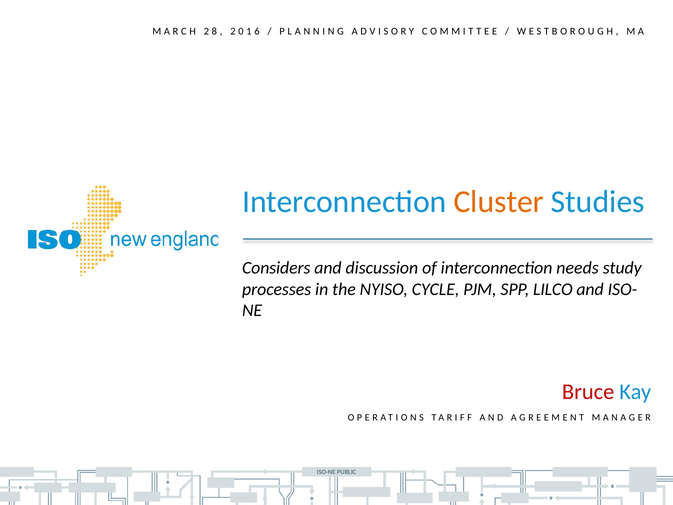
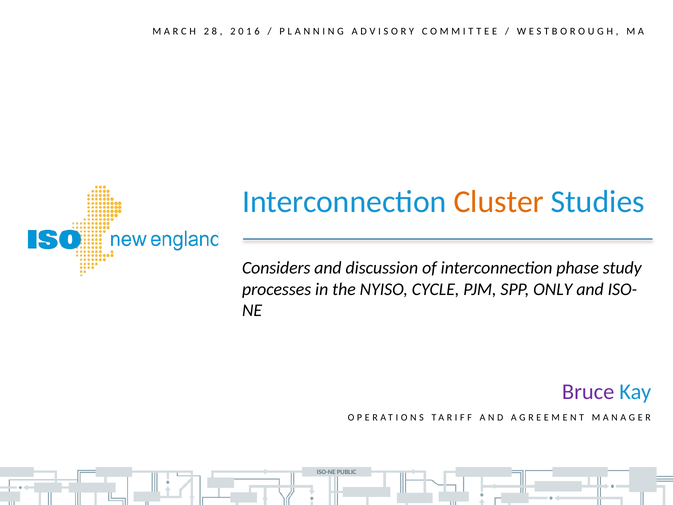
needs: needs -> phase
LILCO: LILCO -> ONLY
Bruce colour: red -> purple
